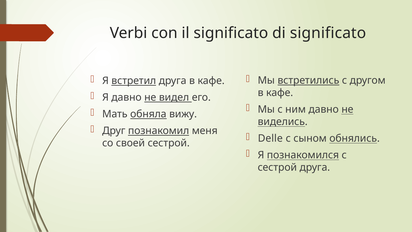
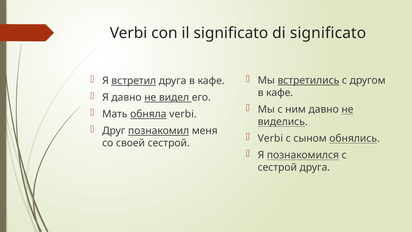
обняла вижу: вижу -> verbi
Delle at (270, 138): Delle -> Verbi
